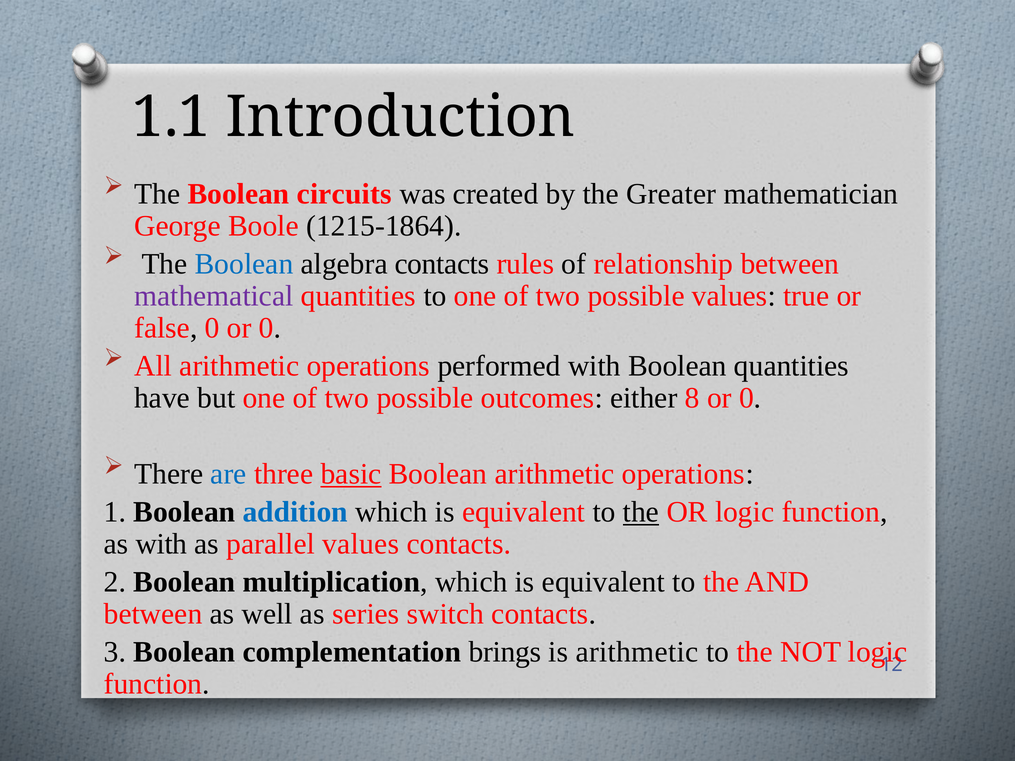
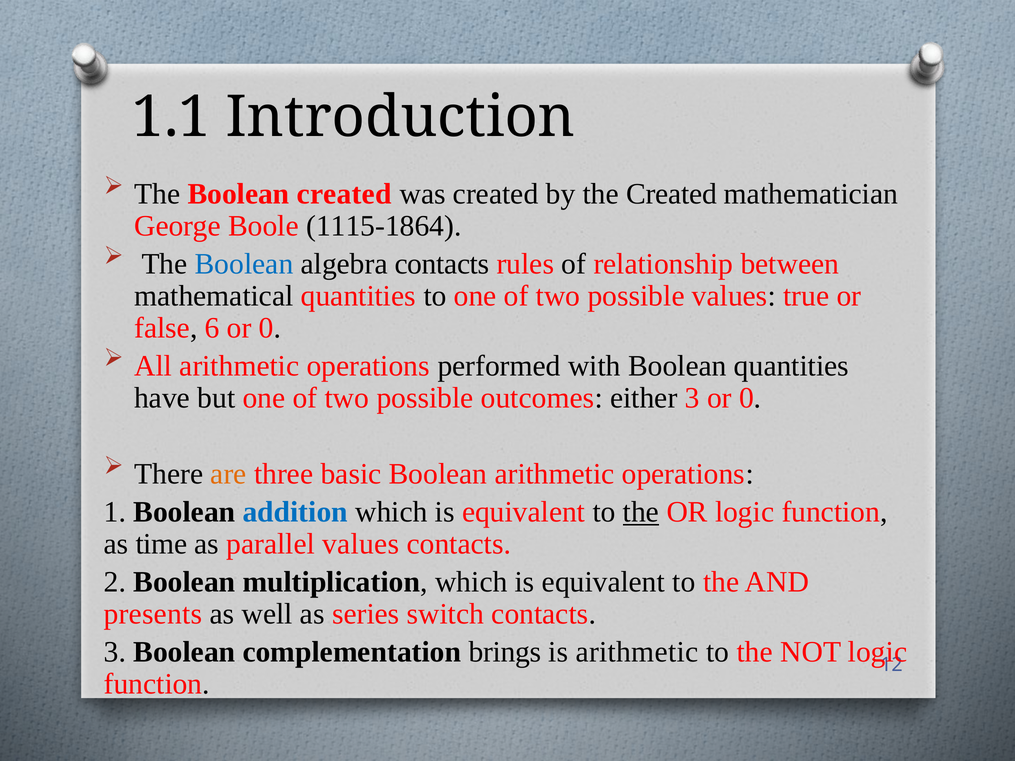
Boolean circuits: circuits -> created
the Greater: Greater -> Created
1215-1864: 1215-1864 -> 1115-1864
mathematical colour: purple -> black
false 0: 0 -> 6
either 8: 8 -> 3
are colour: blue -> orange
basic underline: present -> none
as with: with -> time
between at (153, 614): between -> presents
